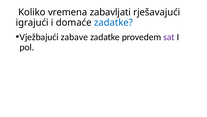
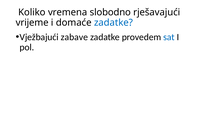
zabavljati: zabavljati -> slobodno
igrajući: igrajući -> vrijeme
sat colour: purple -> blue
